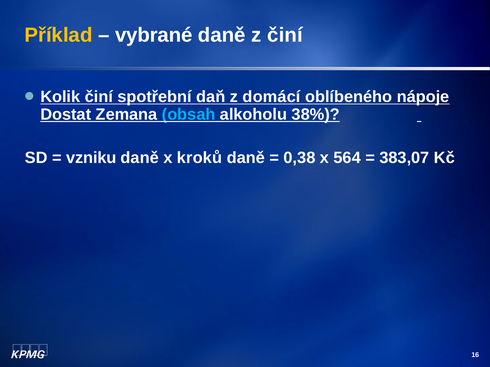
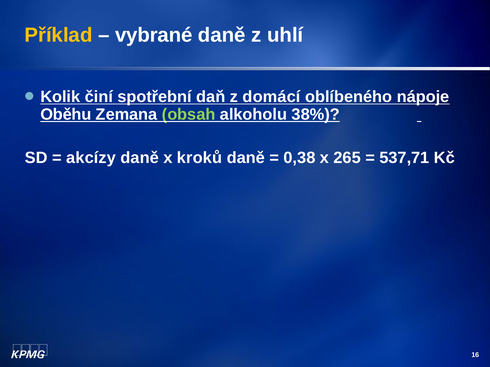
z činí: činí -> uhlí
Dostat: Dostat -> Oběhu
obsah colour: light blue -> light green
vzniku: vzniku -> akcízy
564: 564 -> 265
383,07: 383,07 -> 537,71
